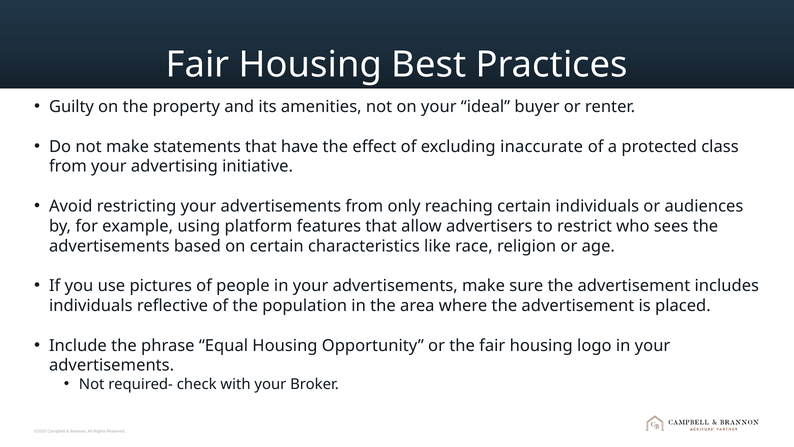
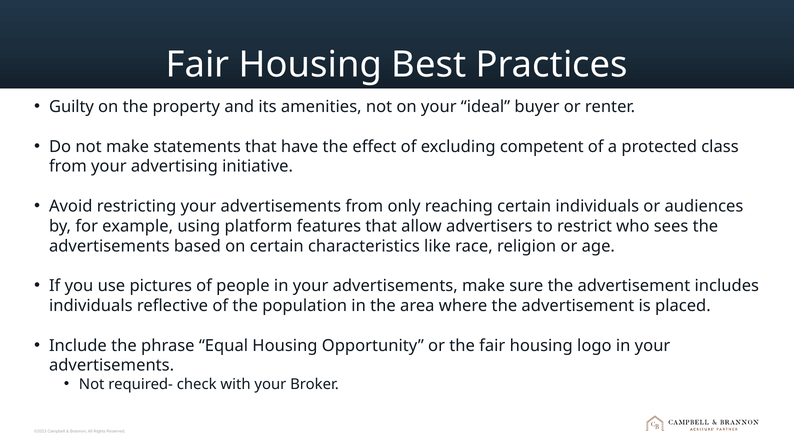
inaccurate: inaccurate -> competent
